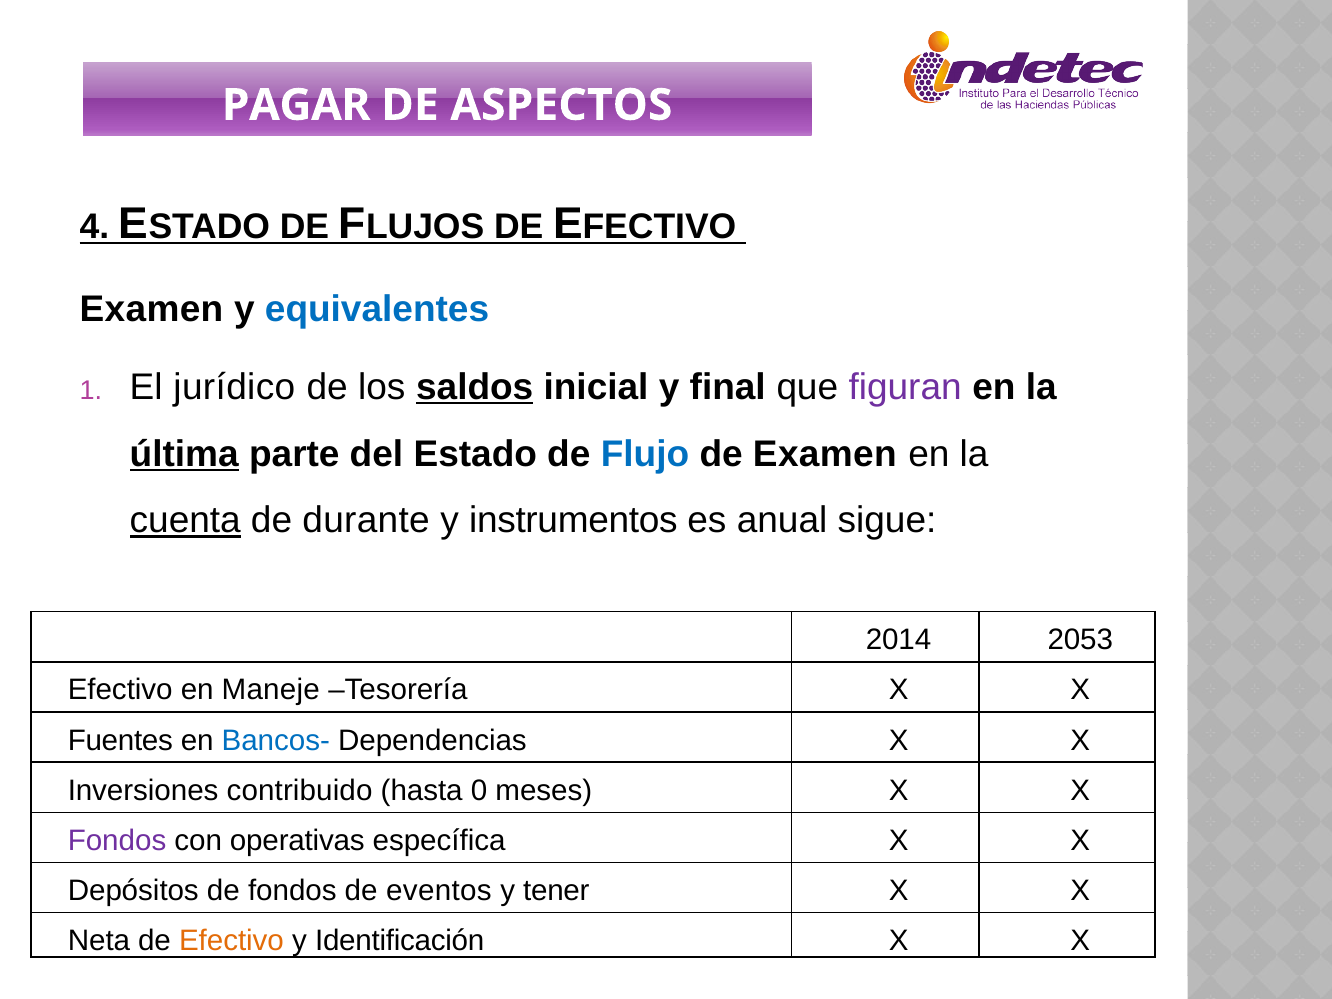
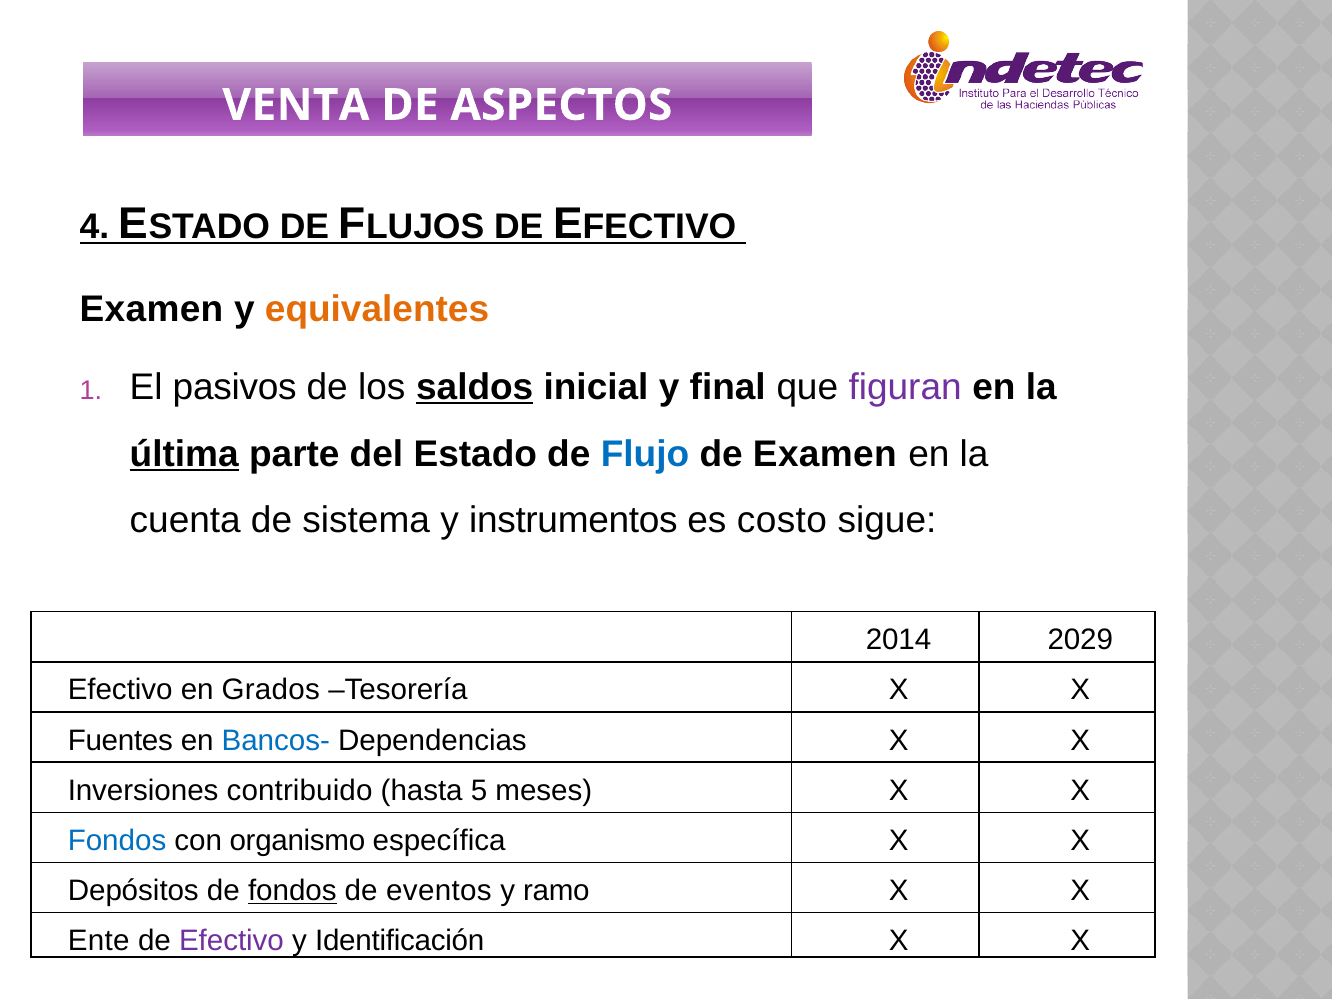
PAGAR: PAGAR -> VENTA
equivalentes colour: blue -> orange
jurídico: jurídico -> pasivos
cuenta underline: present -> none
durante: durante -> sistema
anual: anual -> costo
2053: 2053 -> 2029
Maneje: Maneje -> Grados
0: 0 -> 5
Fondos at (117, 841) colour: purple -> blue
operativas: operativas -> organismo
fondos at (292, 891) underline: none -> present
tener: tener -> ramo
Neta: Neta -> Ente
Efectivo at (231, 941) colour: orange -> purple
